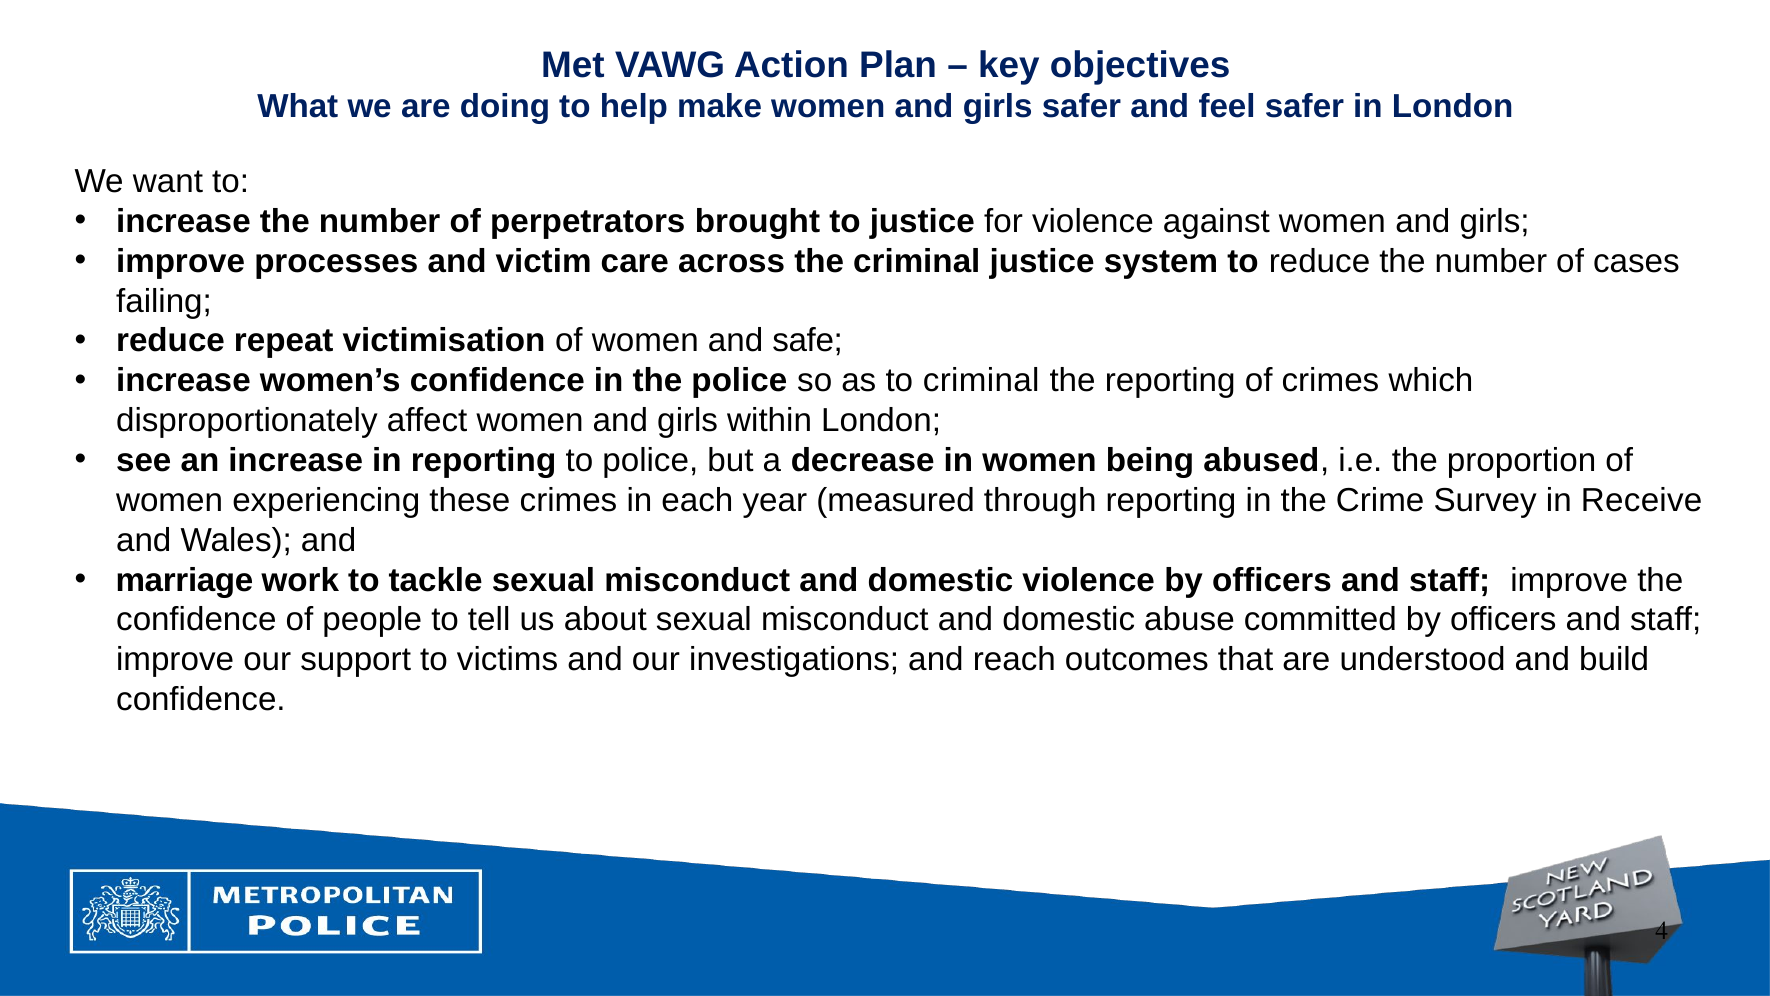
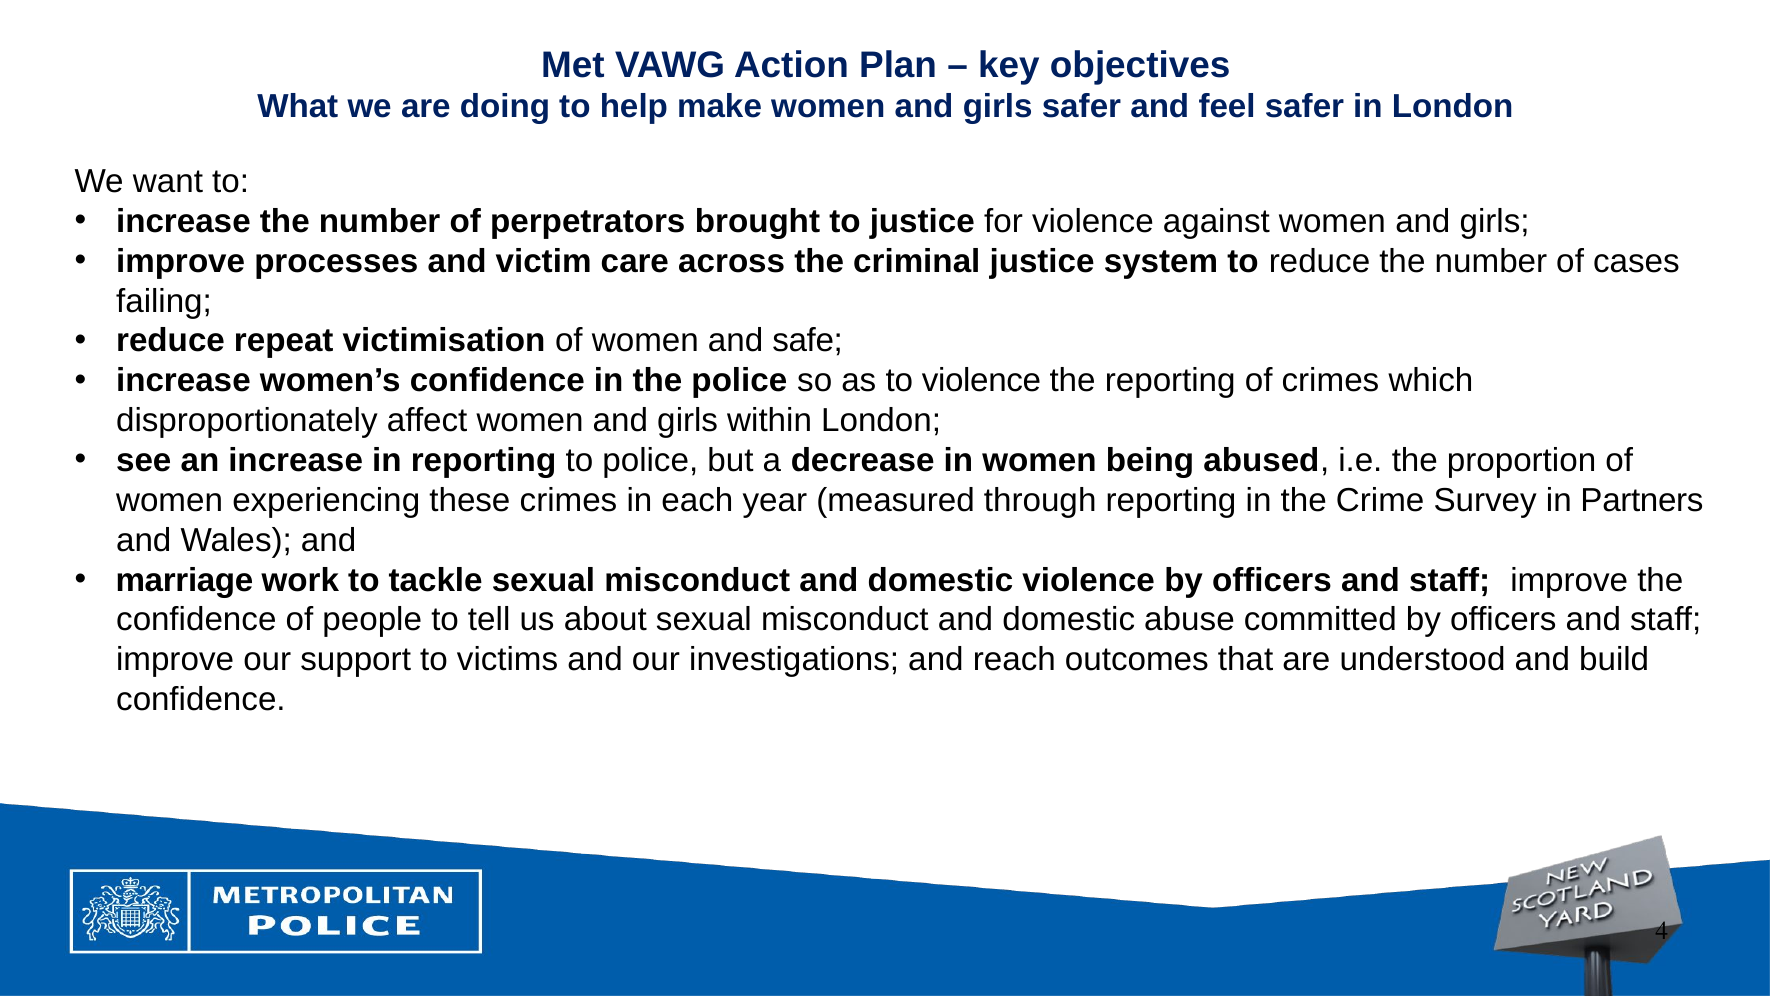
to criminal: criminal -> violence
Receive: Receive -> Partners
